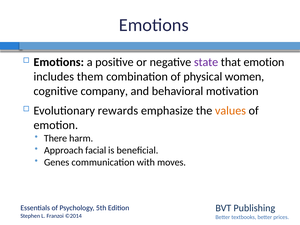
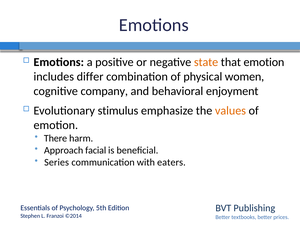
state colour: purple -> orange
them: them -> differ
motivation: motivation -> enjoyment
rewards: rewards -> stimulus
Genes: Genes -> Series
moves: moves -> eaters
